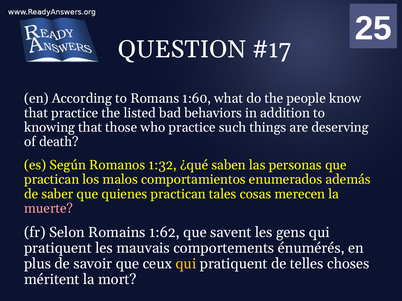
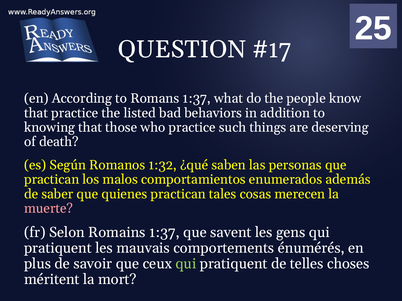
Romans 1:60: 1:60 -> 1:37
Romains 1:62: 1:62 -> 1:37
qui at (186, 264) colour: yellow -> light green
